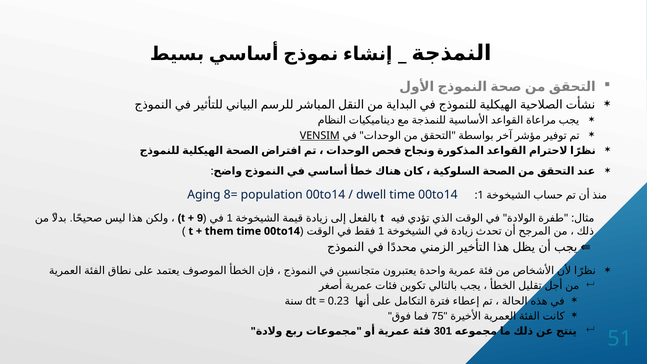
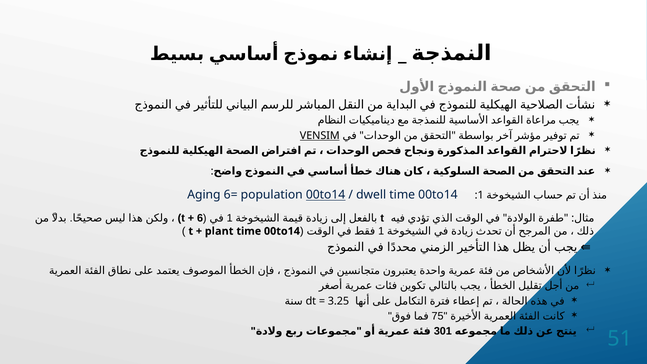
8=: 8= -> 6=
00to14 at (326, 195) underline: none -> present
9: 9 -> 6
them: them -> plant
0.23: 0.23 -> 3.25
